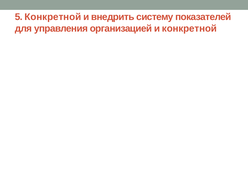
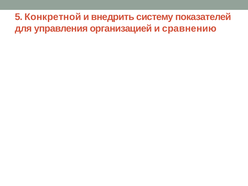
и конкретной: конкретной -> сравнению
